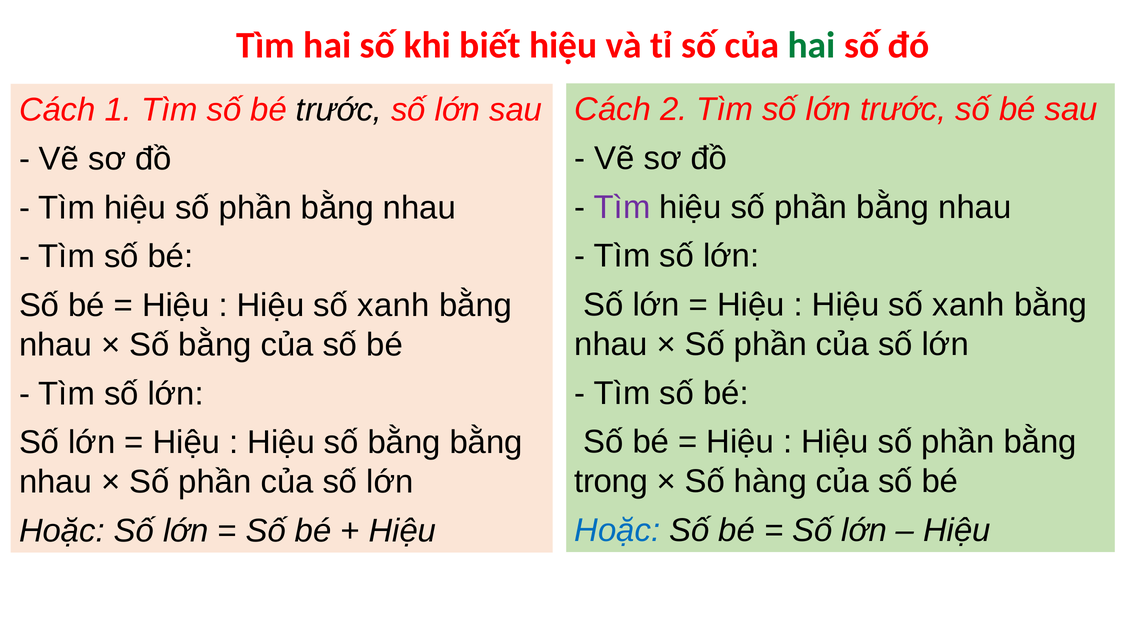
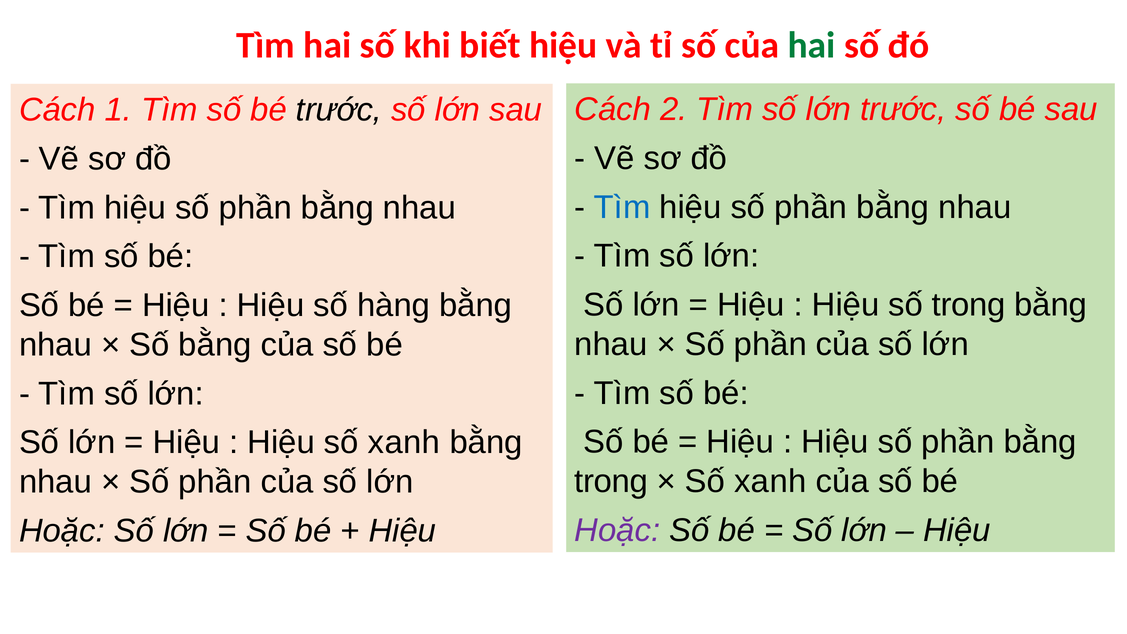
Tìm at (622, 207) colour: purple -> blue
xanh at (968, 305): xanh -> trong
xanh at (393, 305): xanh -> hàng
Hiệu số bằng: bằng -> xanh
hàng at (770, 482): hàng -> xanh
Hoặc at (617, 530) colour: blue -> purple
